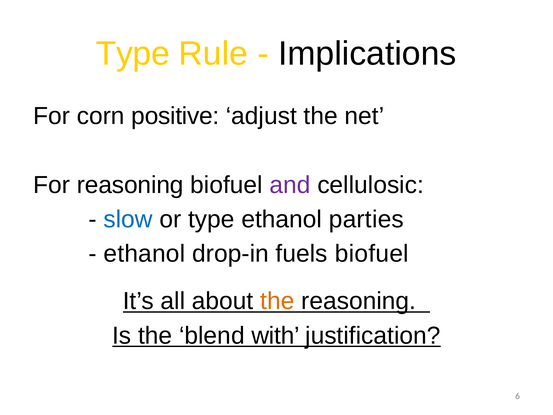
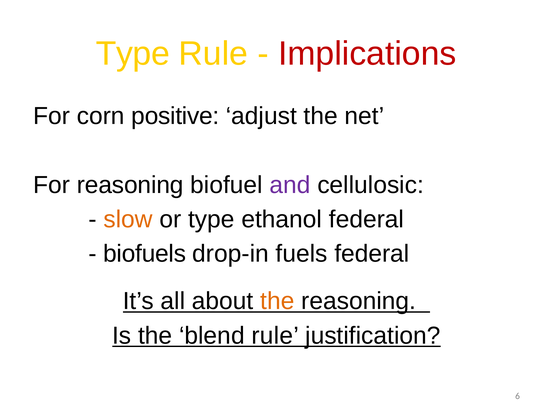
Implications colour: black -> red
slow colour: blue -> orange
ethanol parties: parties -> federal
ethanol at (144, 254): ethanol -> biofuels
fuels biofuel: biofuel -> federal
blend with: with -> rule
